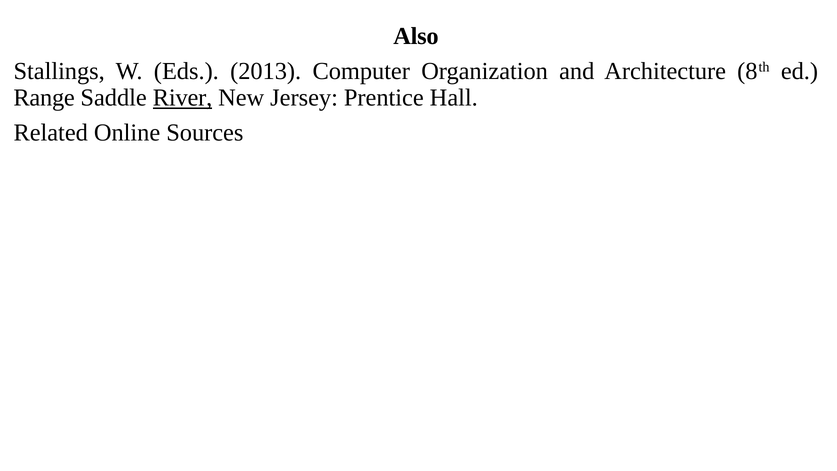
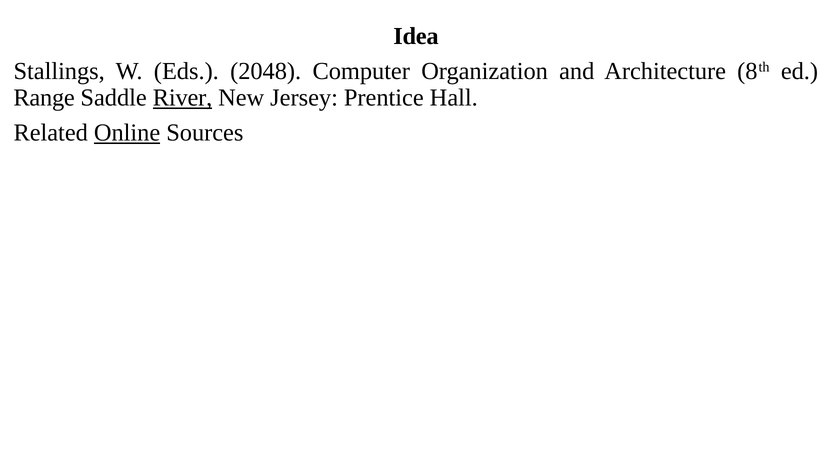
Also: Also -> Idea
2013: 2013 -> 2048
Online underline: none -> present
